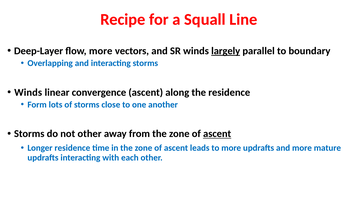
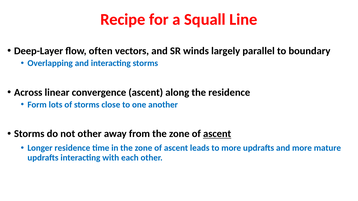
flow more: more -> often
largely underline: present -> none
Winds at (28, 92): Winds -> Across
